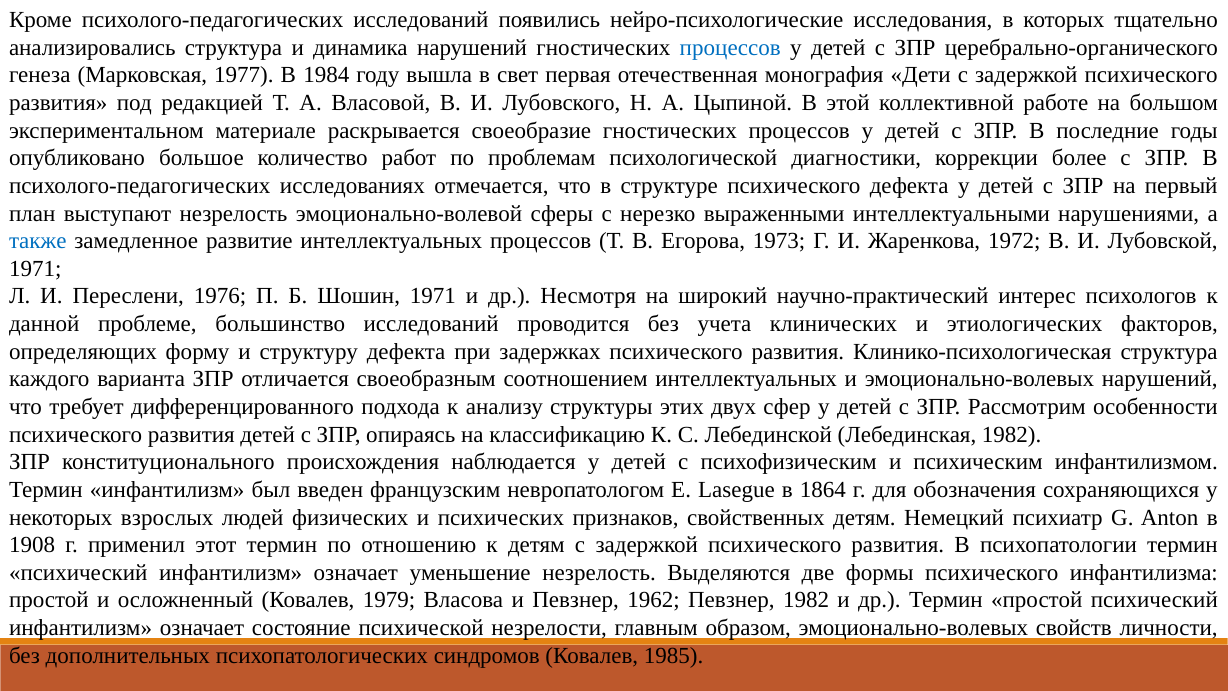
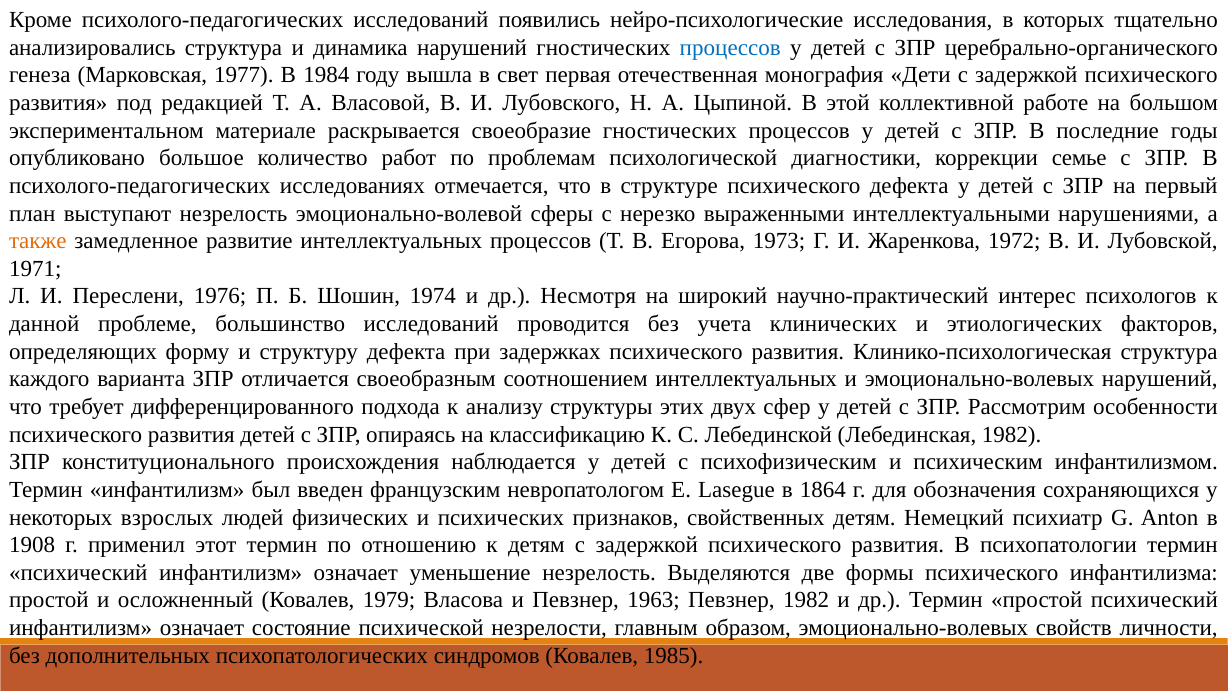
более: более -> семье
также colour: blue -> orange
Шошин 1971: 1971 -> 1974
1962: 1962 -> 1963
